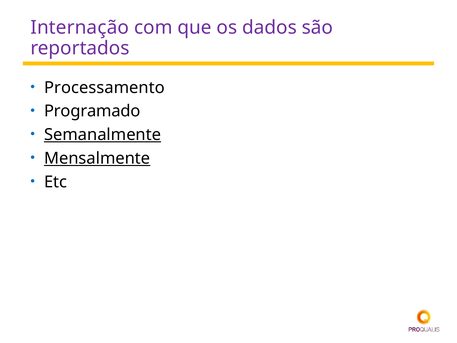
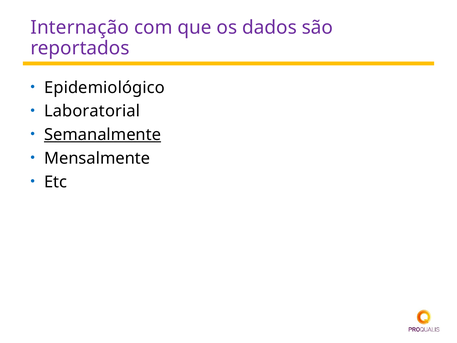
Processamento: Processamento -> Epidemiológico
Programado: Programado -> Laboratorial
Mensalmente underline: present -> none
